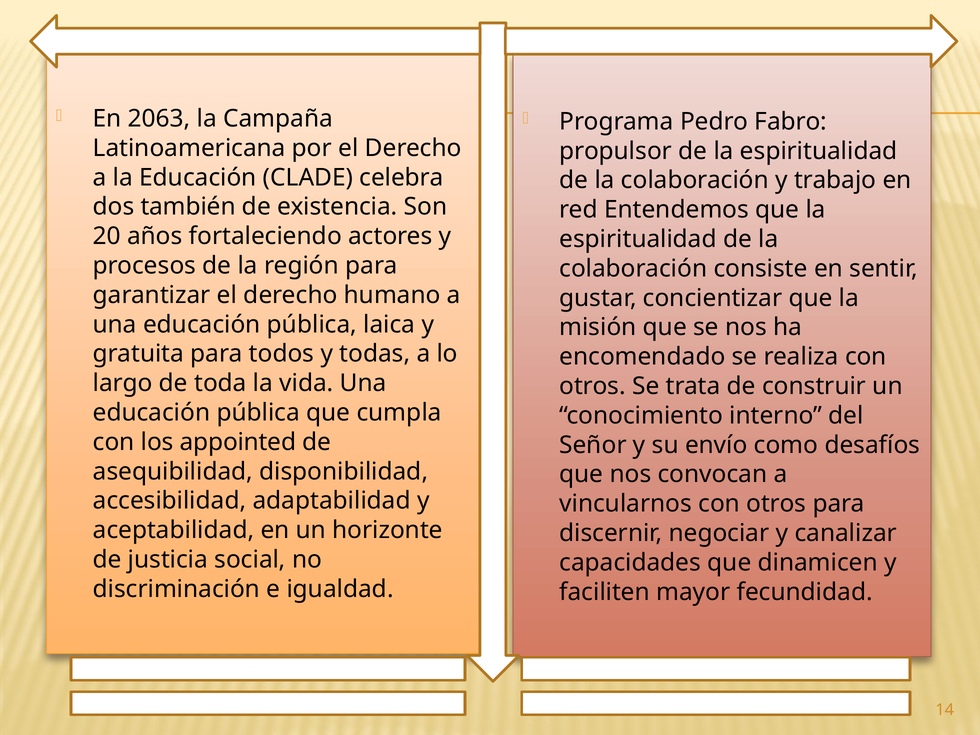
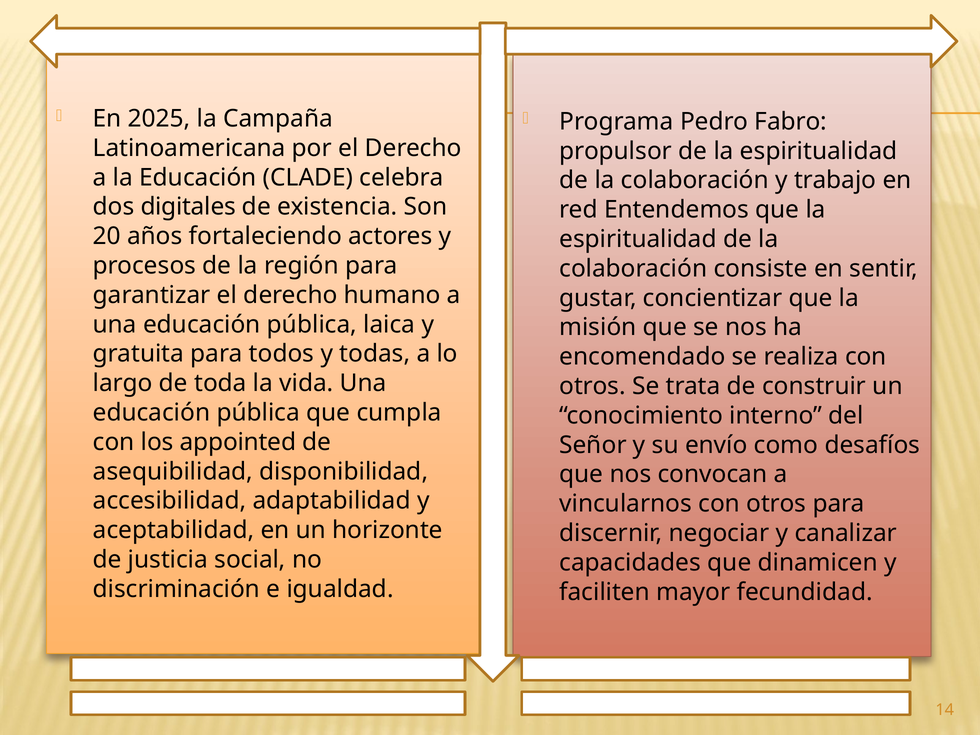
2063: 2063 -> 2025
también: también -> digitales
